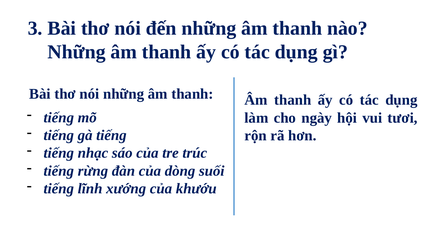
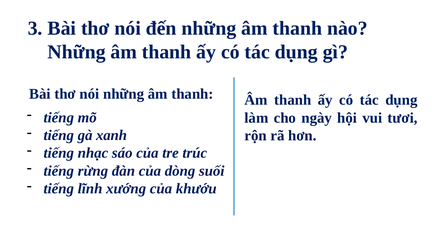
gà tiếng: tiếng -> xanh
